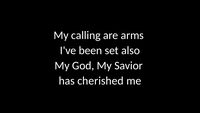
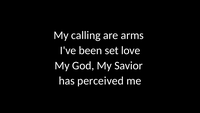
also: also -> love
cherished: cherished -> perceived
